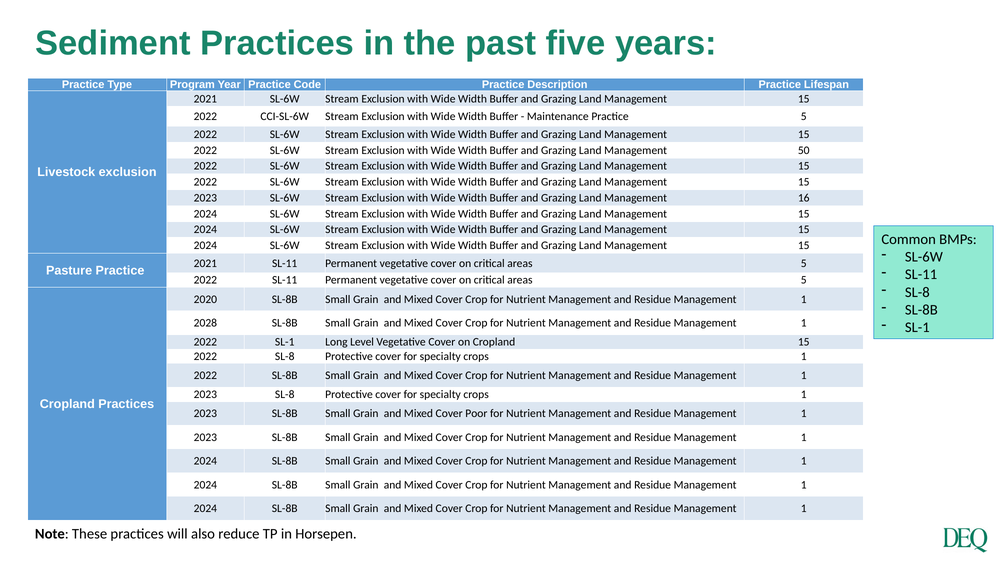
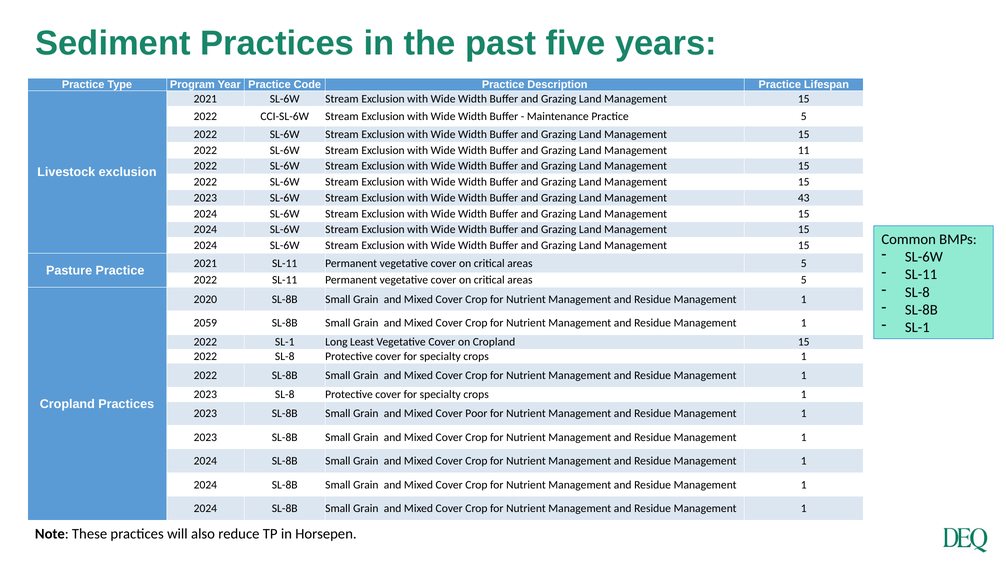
50: 50 -> 11
16: 16 -> 43
2028: 2028 -> 2059
Level: Level -> Least
